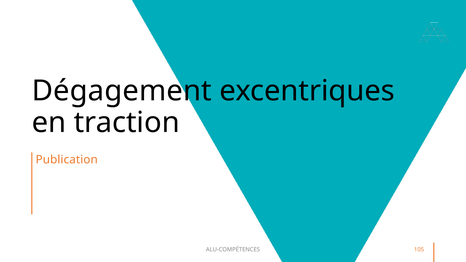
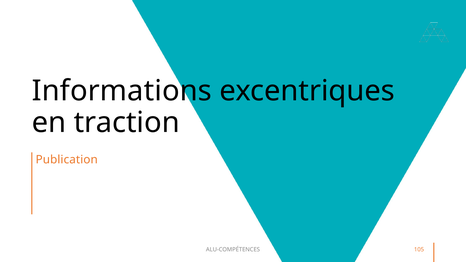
Dégagement: Dégagement -> Informations
